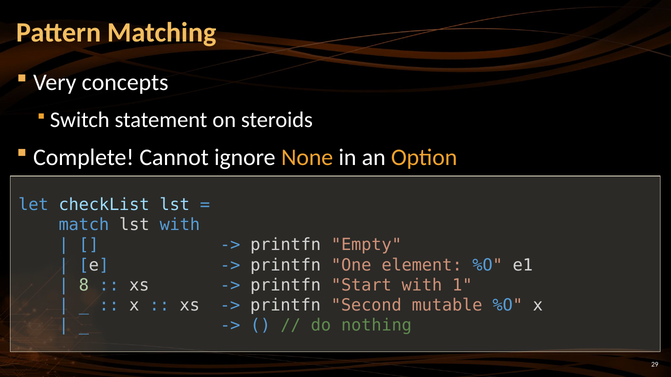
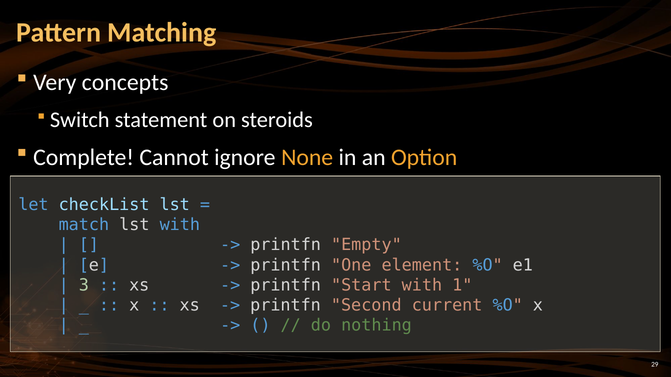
8: 8 -> 3
mutable: mutable -> current
